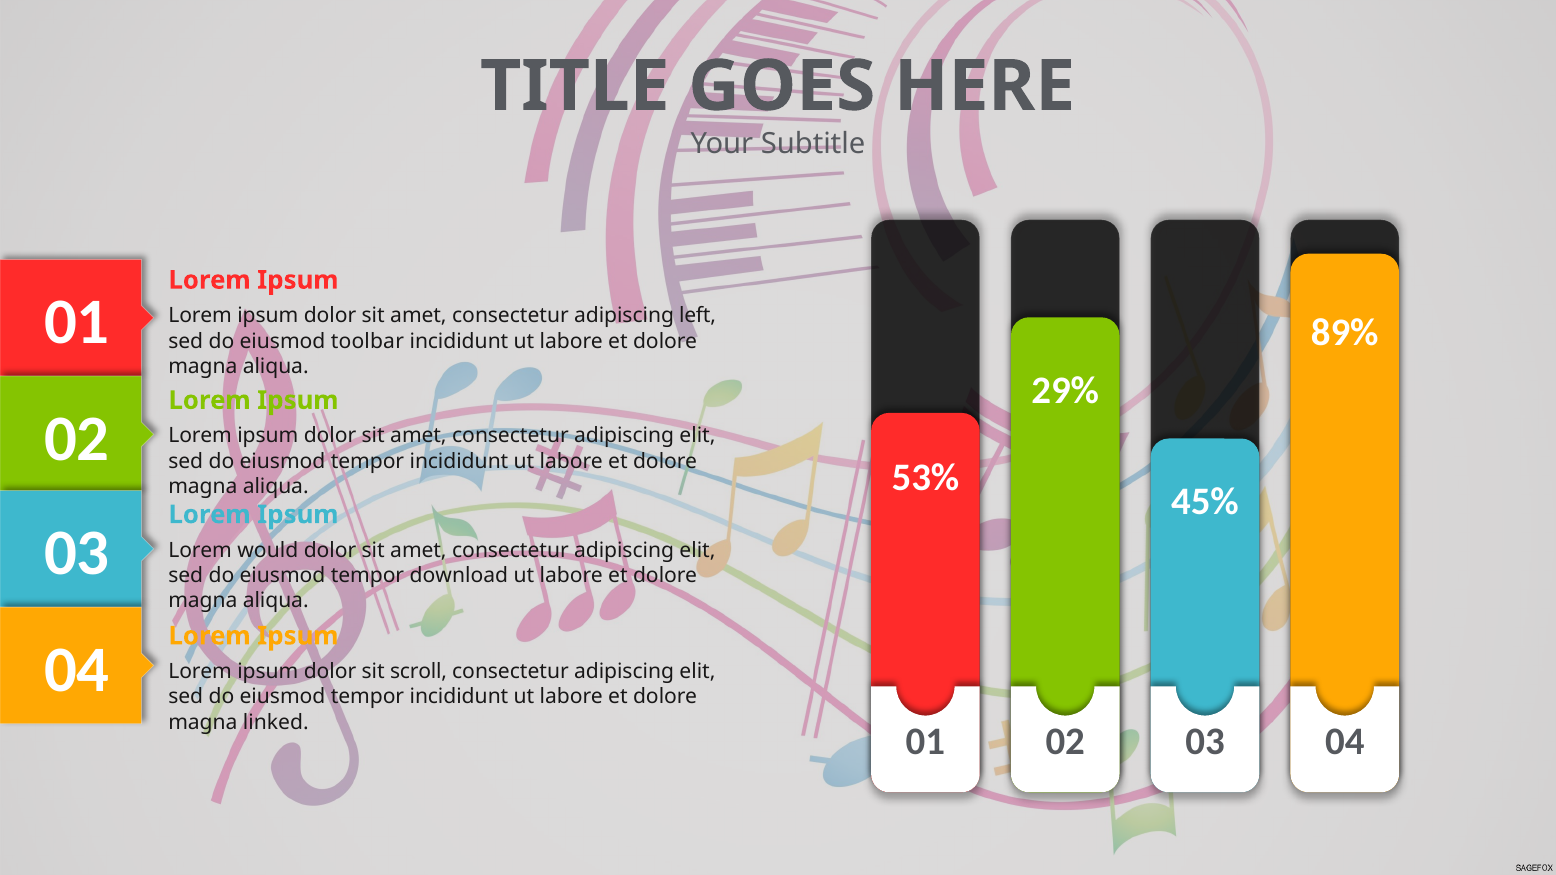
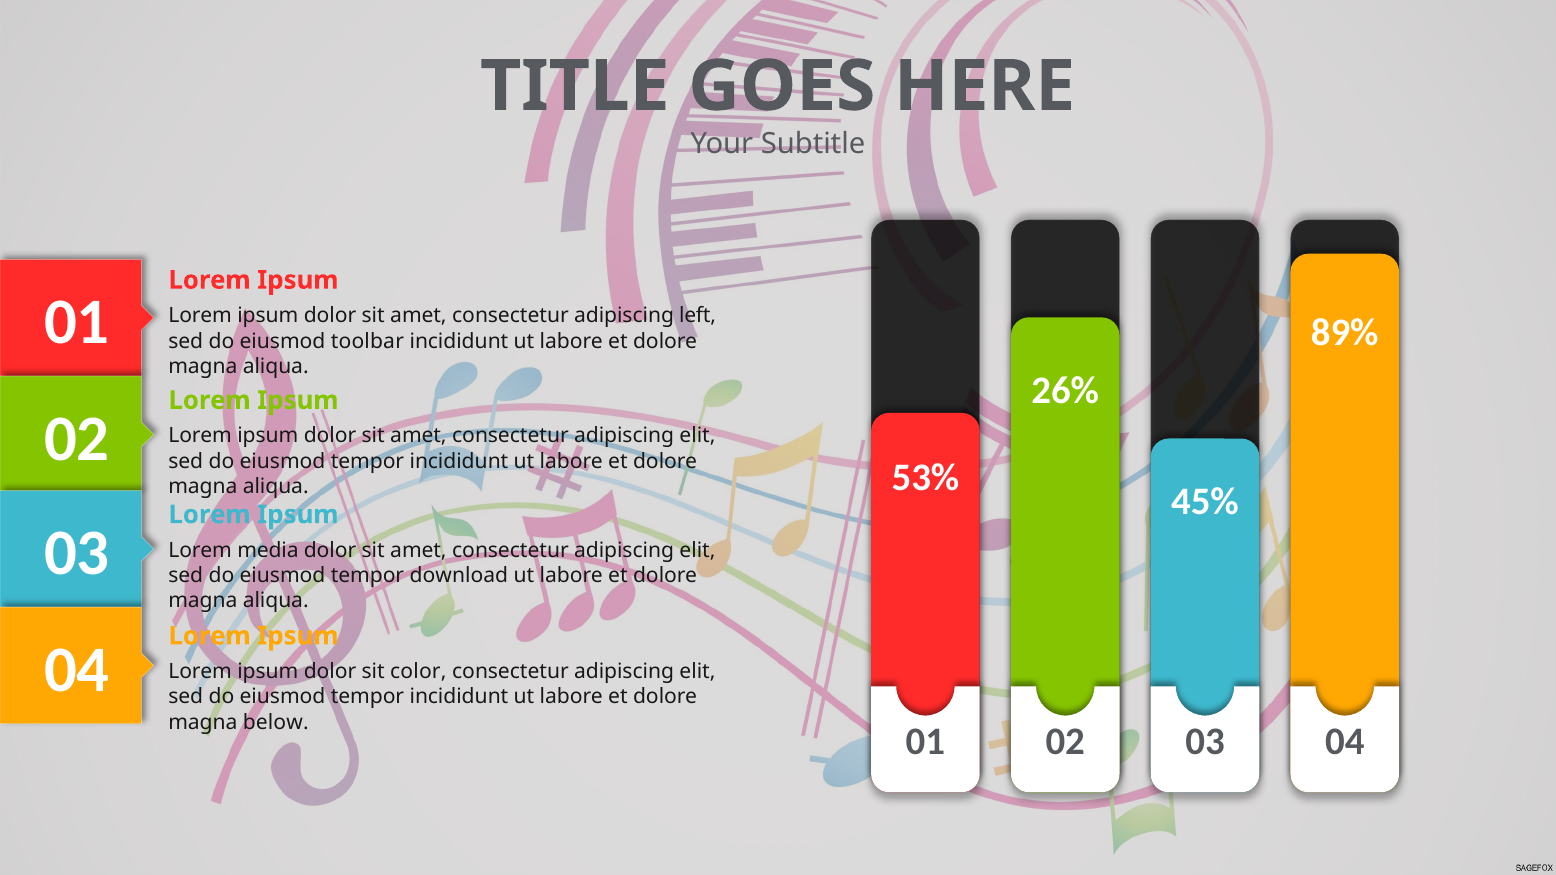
29%: 29% -> 26%
would: would -> media
scroll: scroll -> color
linked: linked -> below
